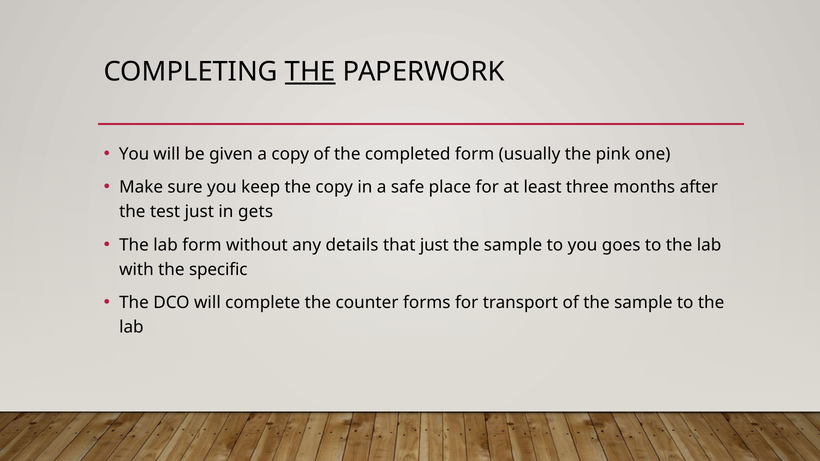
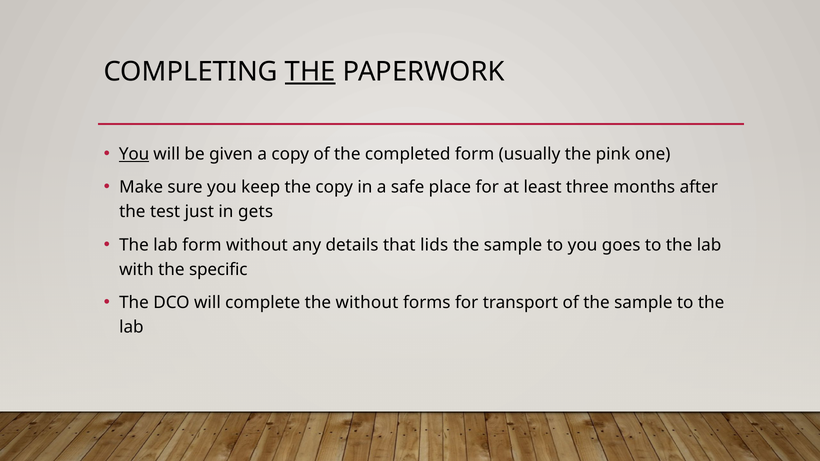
You at (134, 154) underline: none -> present
that just: just -> lids
the counter: counter -> without
